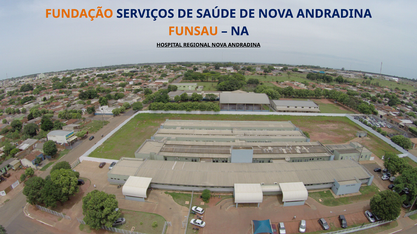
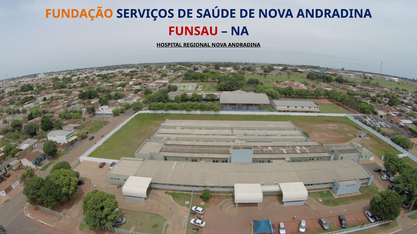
FUNSAU colour: orange -> red
